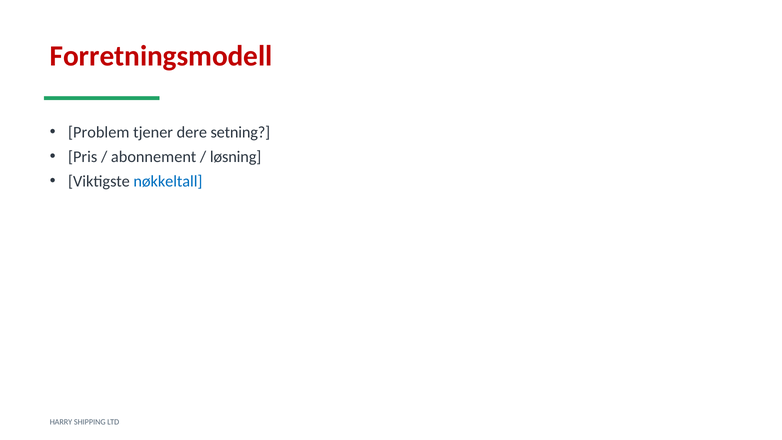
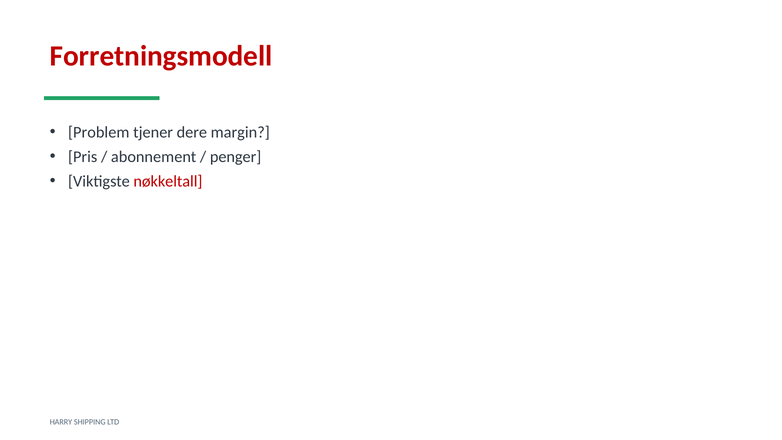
setning: setning -> margin
løsning: løsning -> penger
nøkkeltall colour: blue -> red
